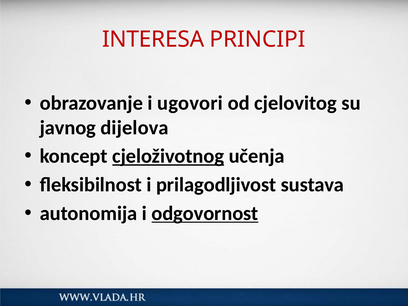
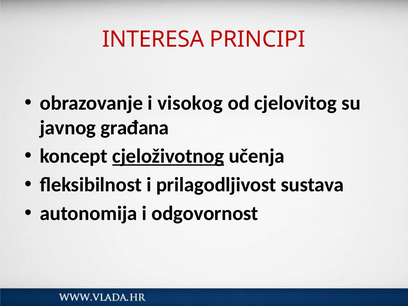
ugovori: ugovori -> visokog
dijelova: dijelova -> građana
odgovornost underline: present -> none
